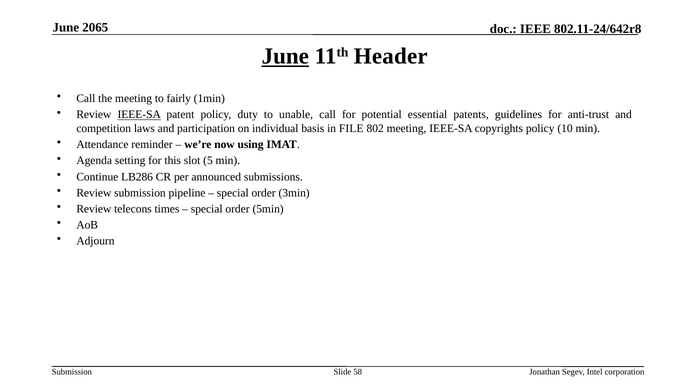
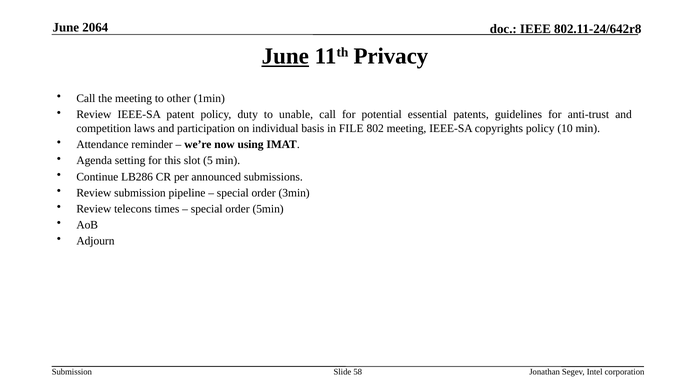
2065: 2065 -> 2064
Header: Header -> Privacy
fairly: fairly -> other
IEEE-SA at (139, 115) underline: present -> none
